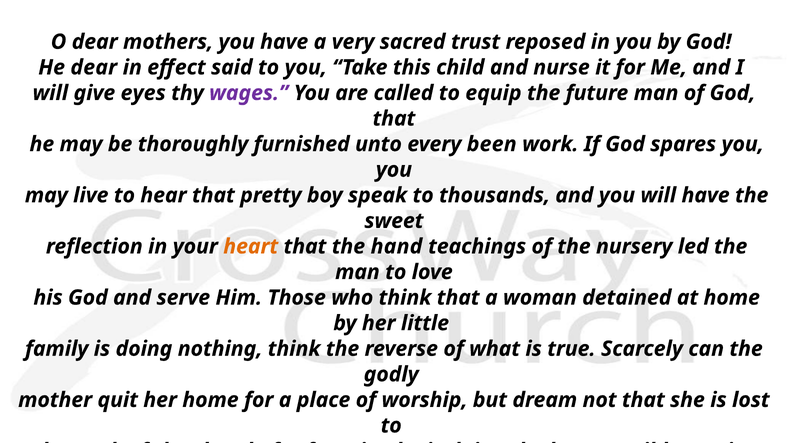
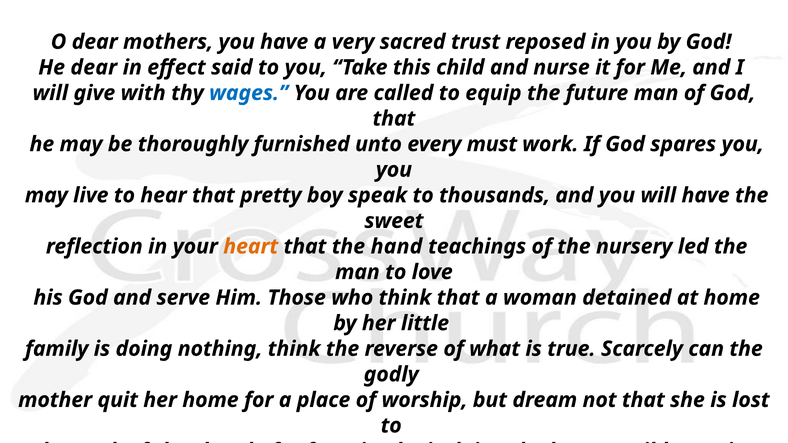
eyes: eyes -> with
wages colour: purple -> blue
been: been -> must
